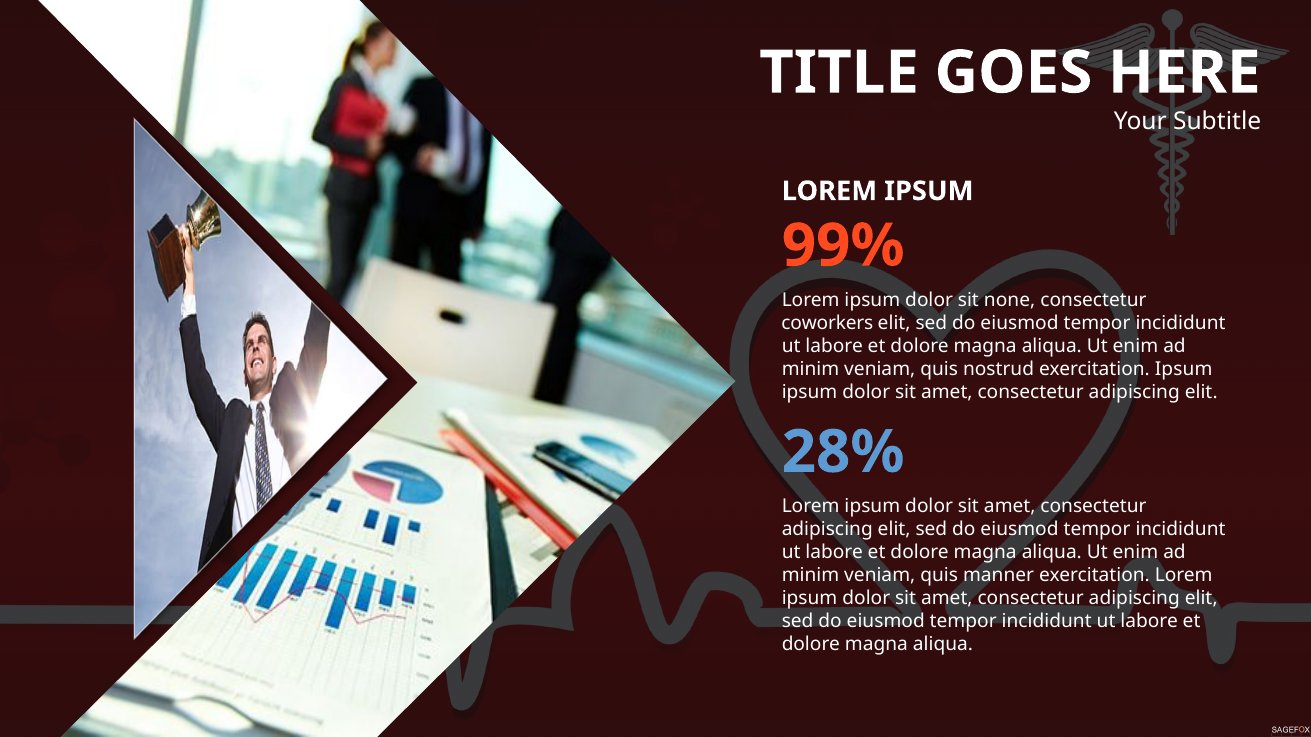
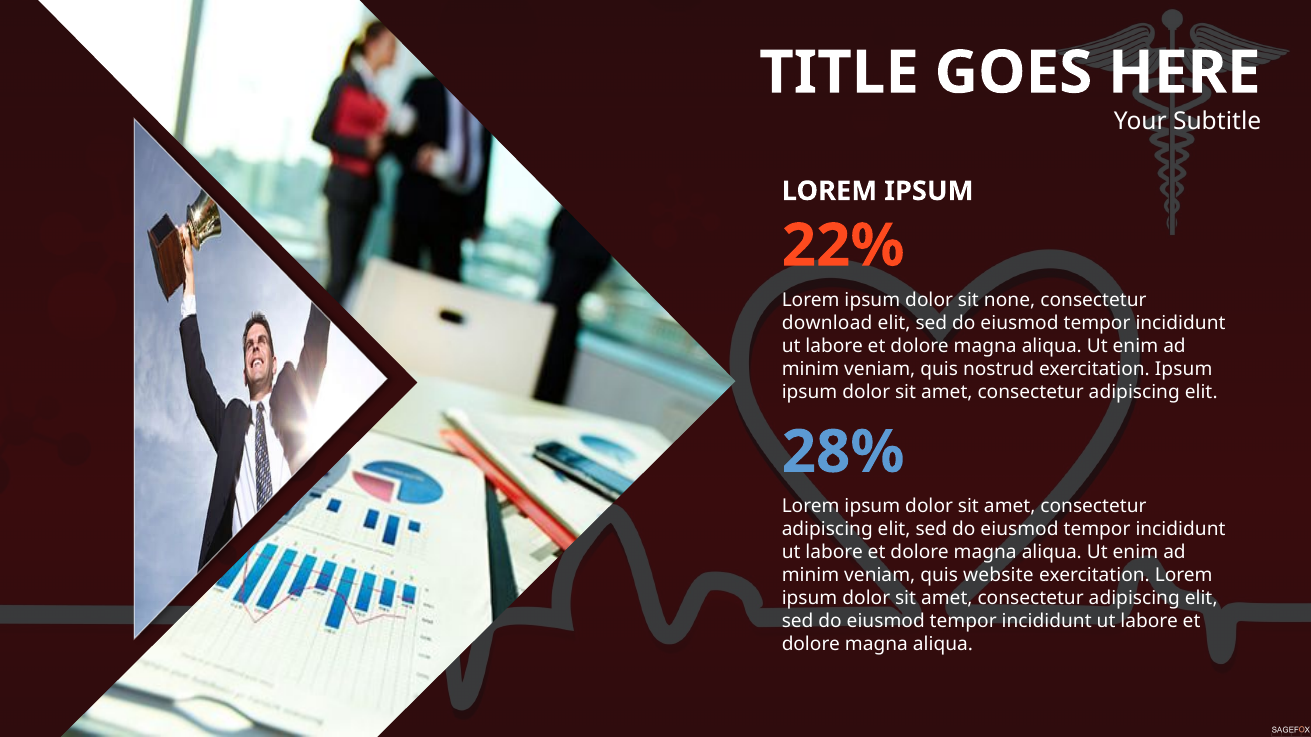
99%: 99% -> 22%
coworkers: coworkers -> download
manner: manner -> website
